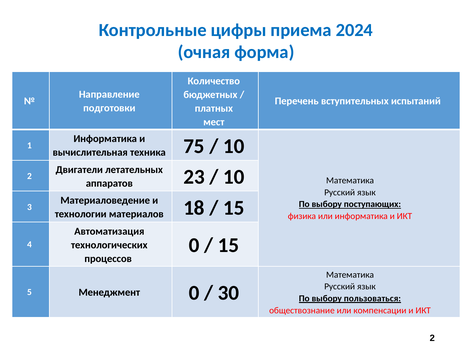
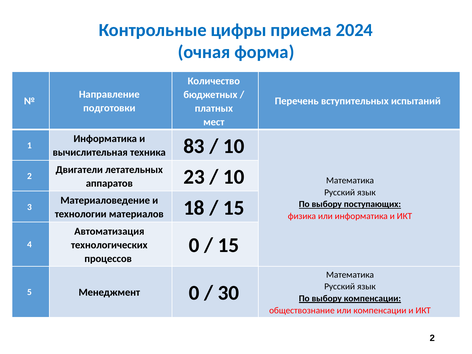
75: 75 -> 83
выбору пользоваться: пользоваться -> компенсации
